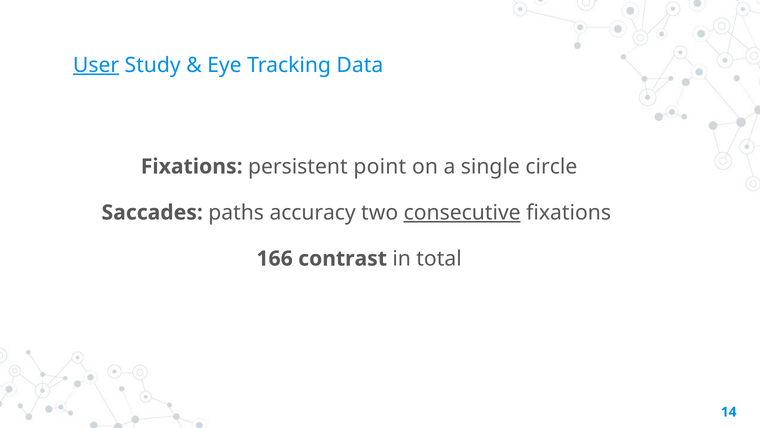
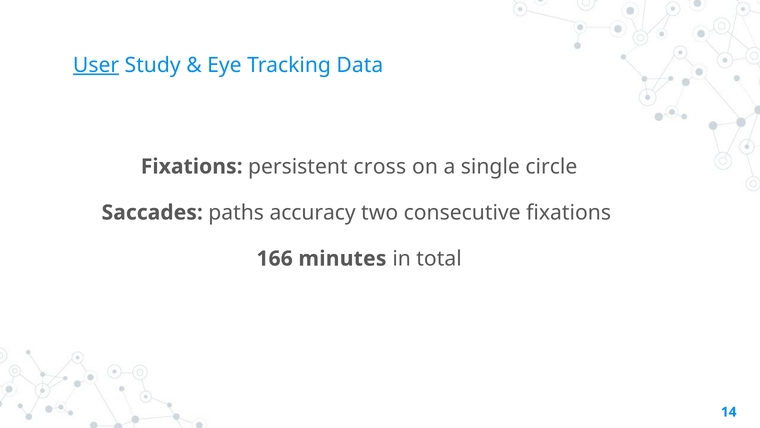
point: point -> cross
consecutive underline: present -> none
contrast: contrast -> minutes
